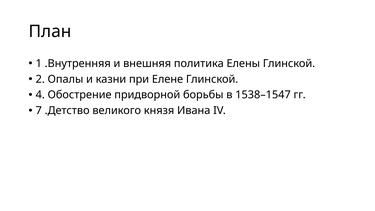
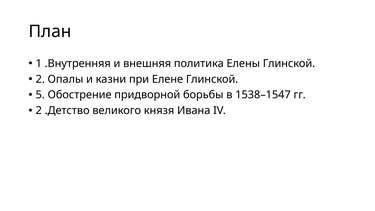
4: 4 -> 5
7 at (39, 111): 7 -> 2
